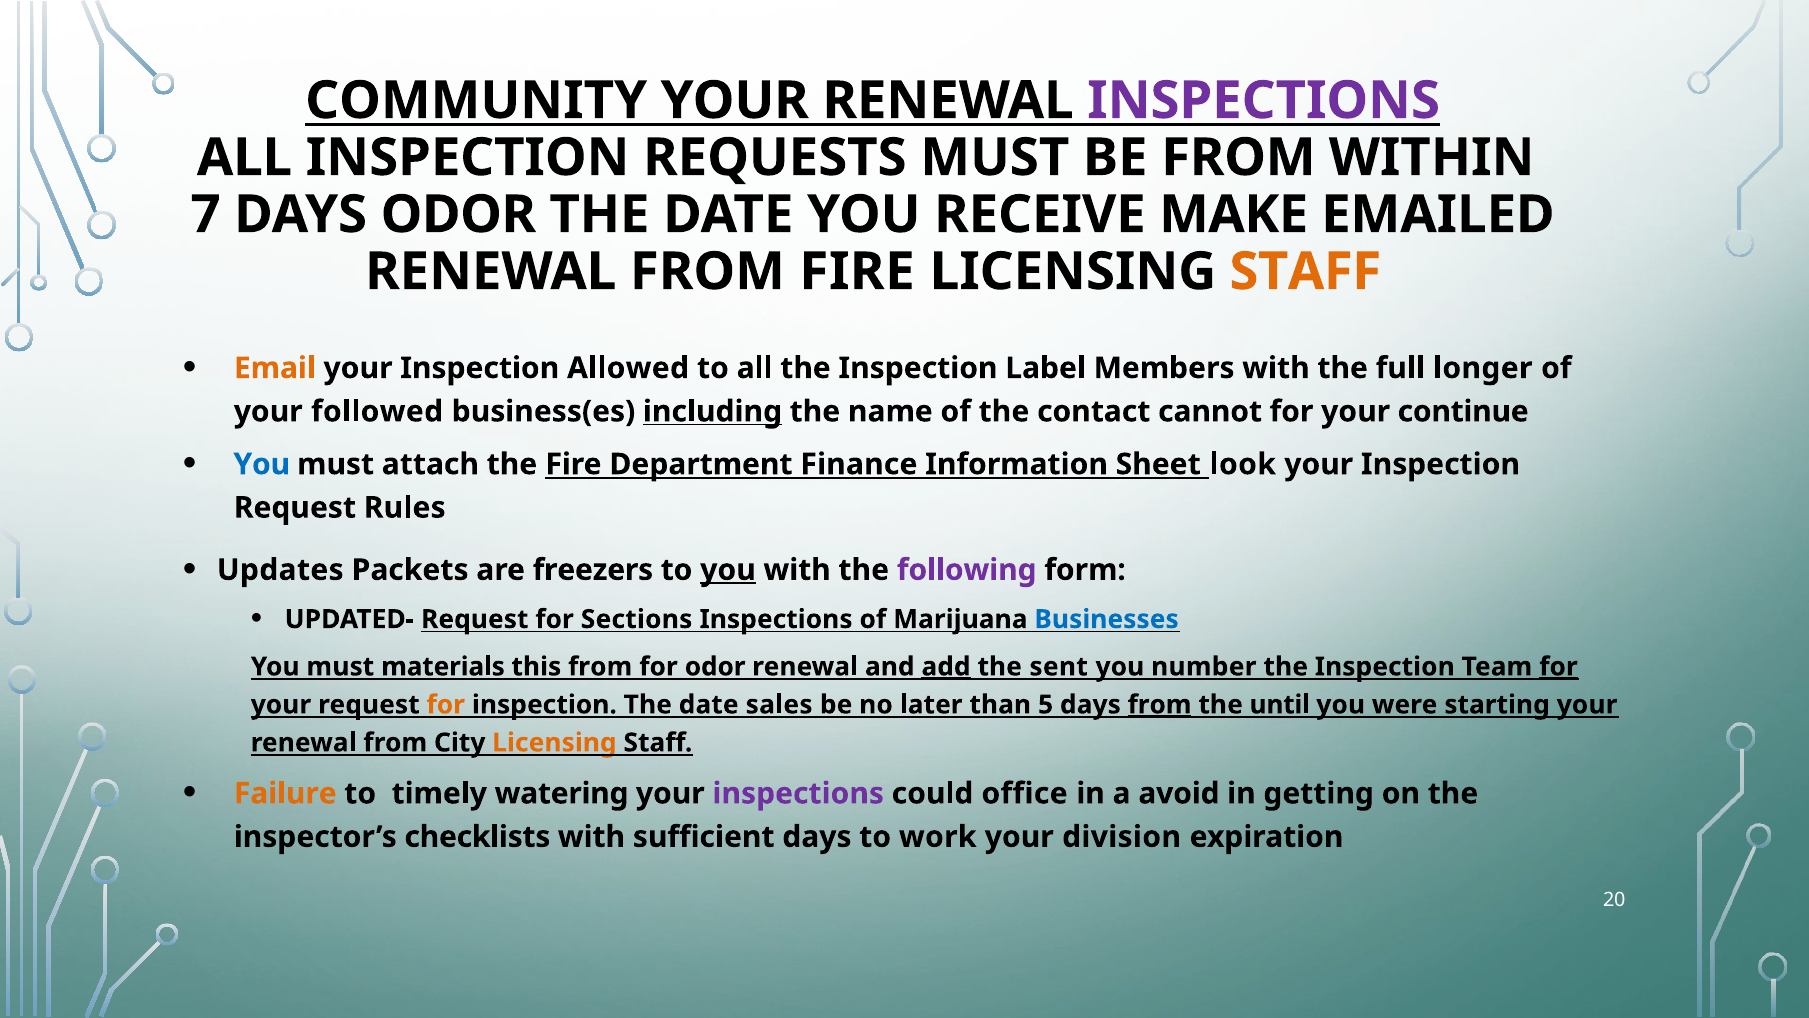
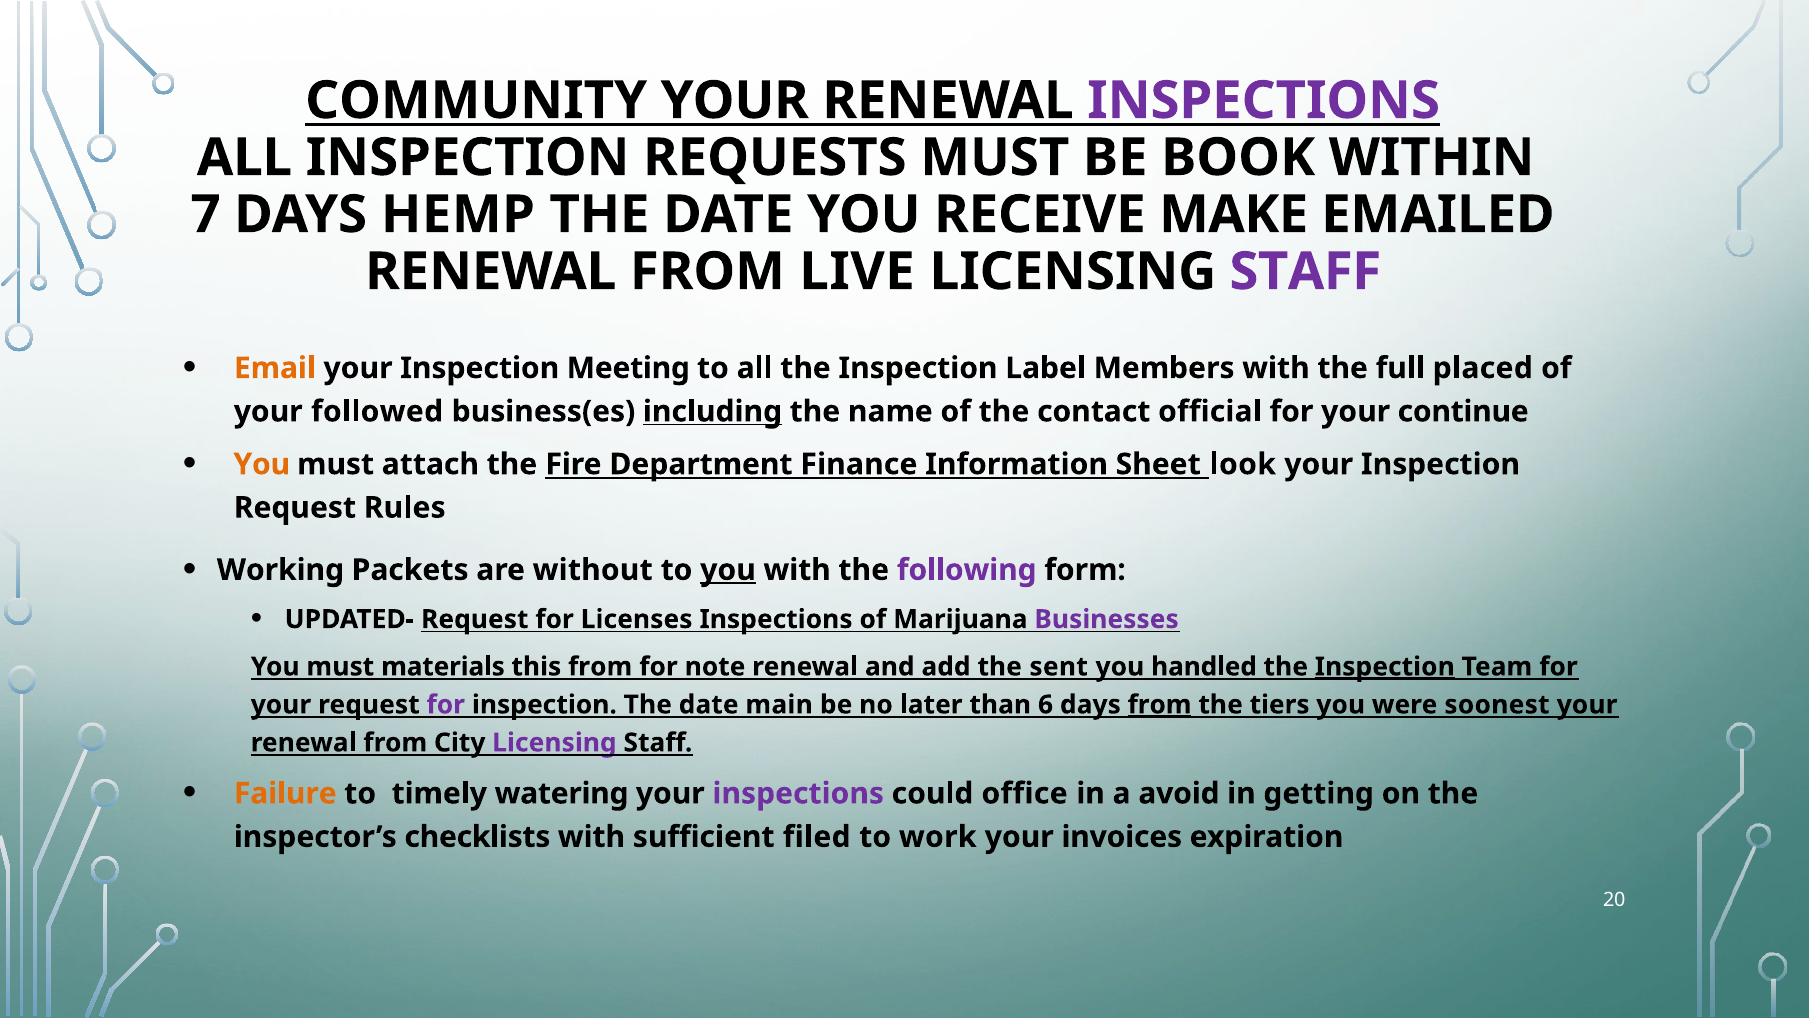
BE FROM: FROM -> BOOK
DAYS ODOR: ODOR -> HEMP
FROM FIRE: FIRE -> LIVE
STAFF at (1305, 272) colour: orange -> purple
Allowed: Allowed -> Meeting
longer: longer -> placed
cannot: cannot -> official
You at (262, 464) colour: blue -> orange
Updates: Updates -> Working
freezers: freezers -> without
Sections: Sections -> Licenses
Businesses colour: blue -> purple
for odor: odor -> note
add underline: present -> none
number: number -> handled
Inspection at (1385, 666) underline: none -> present
for at (1558, 666) underline: present -> none
for at (446, 704) colour: orange -> purple
sales: sales -> main
5: 5 -> 6
until: until -> tiers
starting: starting -> soonest
Licensing at (554, 742) colour: orange -> purple
sufficient days: days -> filed
division: division -> invoices
